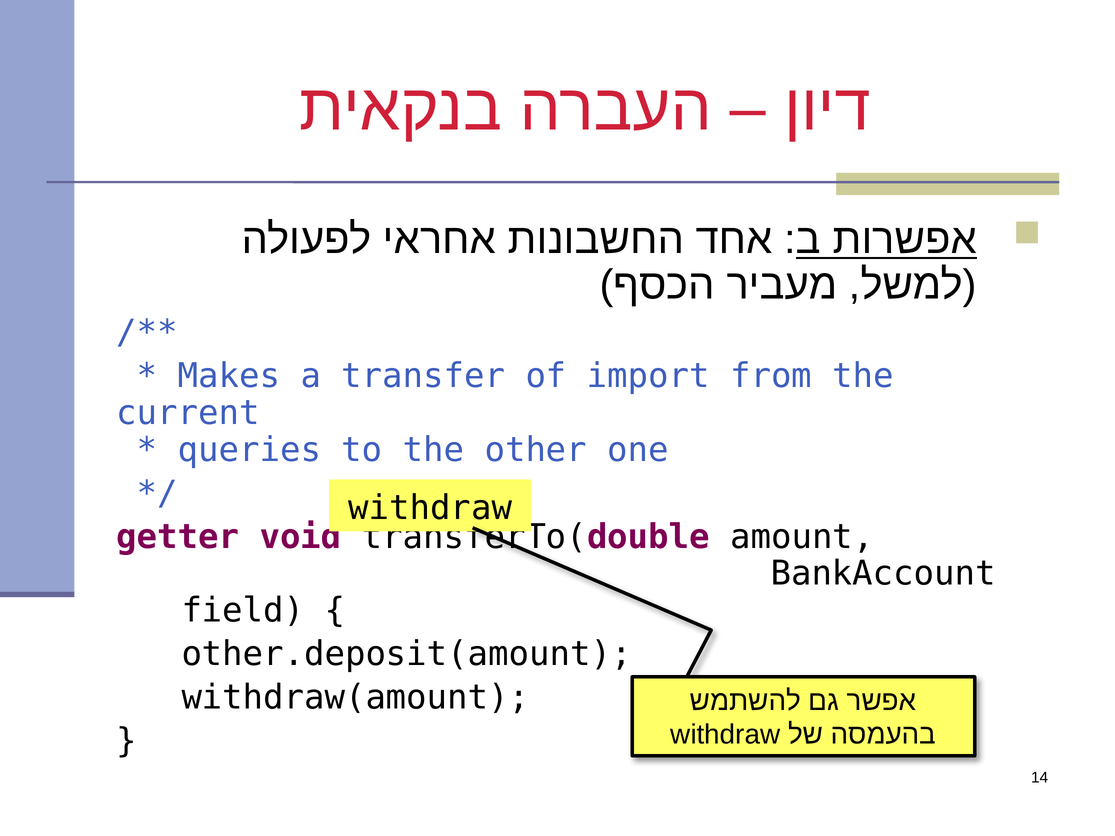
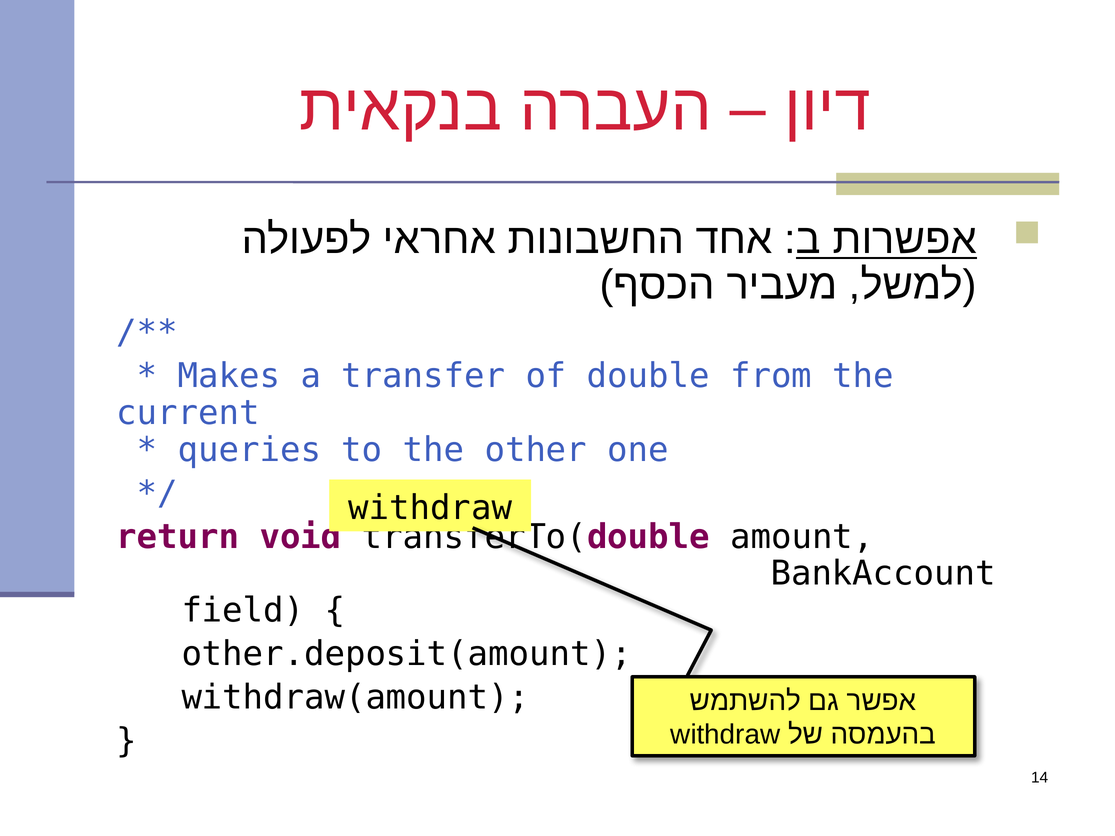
import: import -> double
getter: getter -> return
